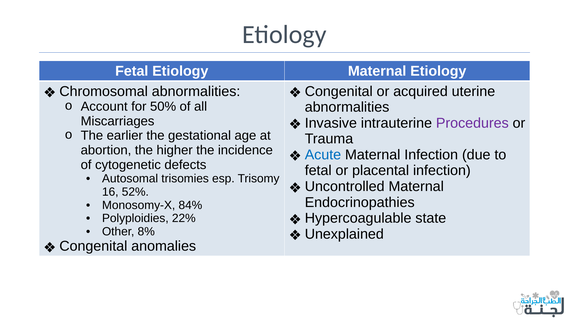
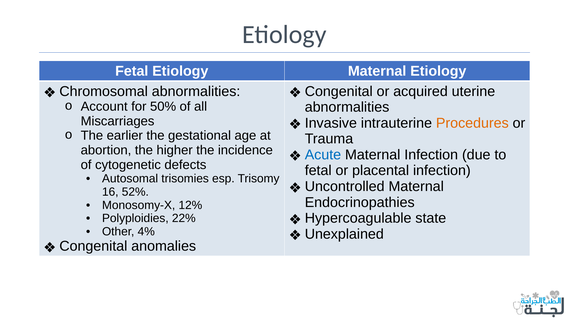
Procedures colour: purple -> orange
84%: 84% -> 12%
8%: 8% -> 4%
